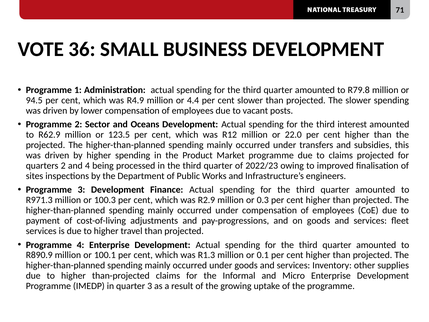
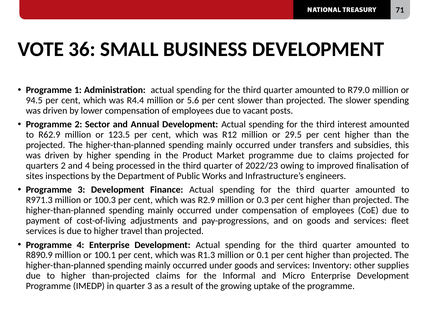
R79.8: R79.8 -> R79.0
R4.9: R4.9 -> R4.4
4.4: 4.4 -> 5.6
Oceans: Oceans -> Annual
22.0: 22.0 -> 29.5
